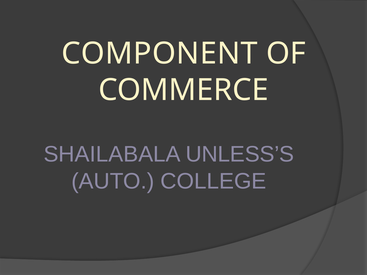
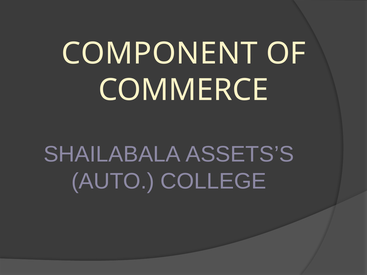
UNLESS’S: UNLESS’S -> ASSETS’S
